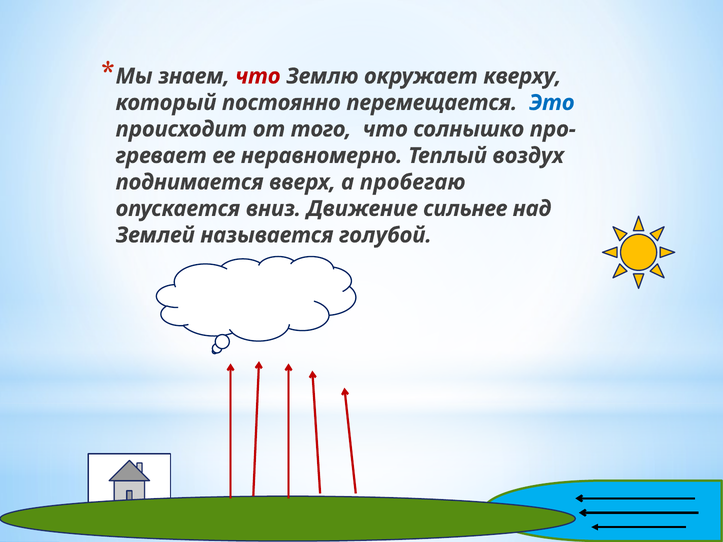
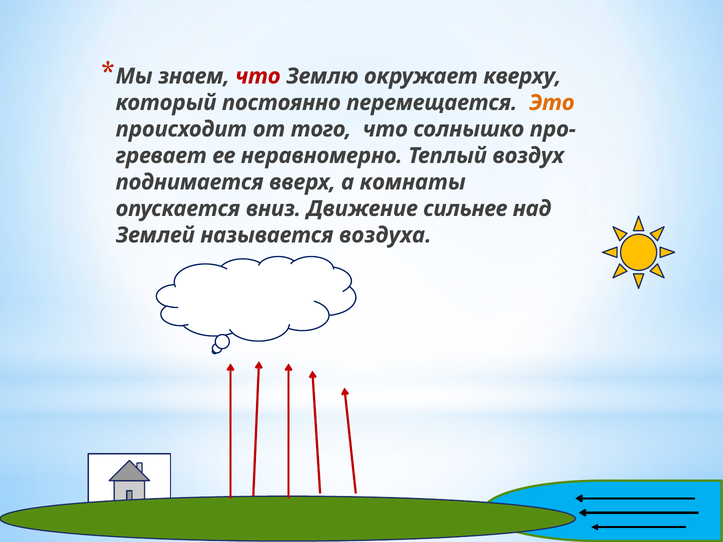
Это colour: blue -> orange
пробегаю: пробегаю -> комнаты
голубой: голубой -> воздуха
